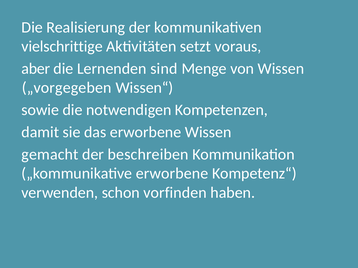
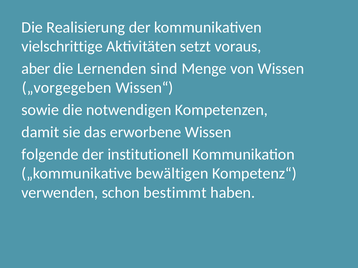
gemacht: gemacht -> folgende
beschreiben: beschreiben -> institutionell
„kommunikative erworbene: erworbene -> bewältigen
vorfinden: vorfinden -> bestimmt
